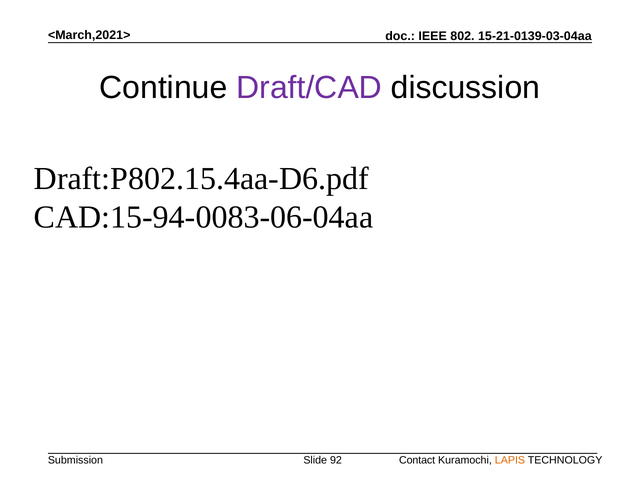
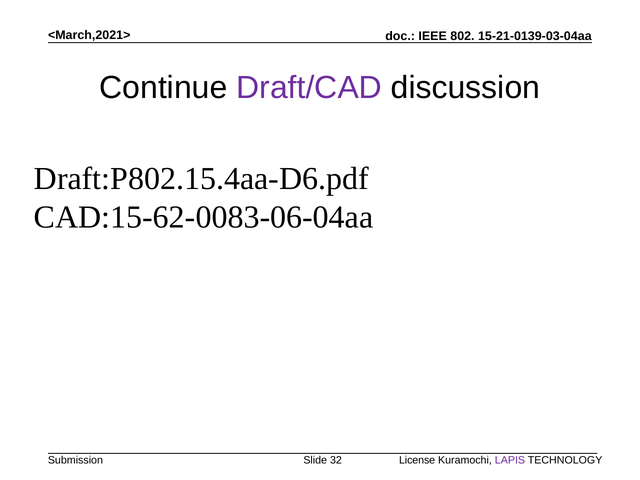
CAD:15-94-0083-06-04aa: CAD:15-94-0083-06-04aa -> CAD:15-62-0083-06-04aa
92: 92 -> 32
Contact: Contact -> License
LAPIS colour: orange -> purple
